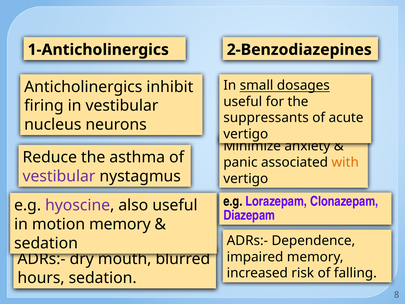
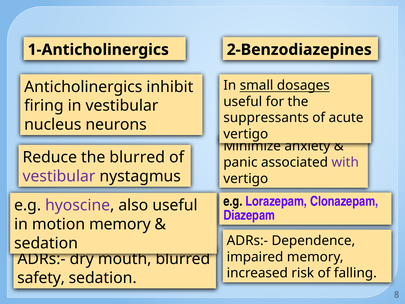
the asthma: asthma -> blurred
with colour: orange -> purple
hours: hours -> safety
